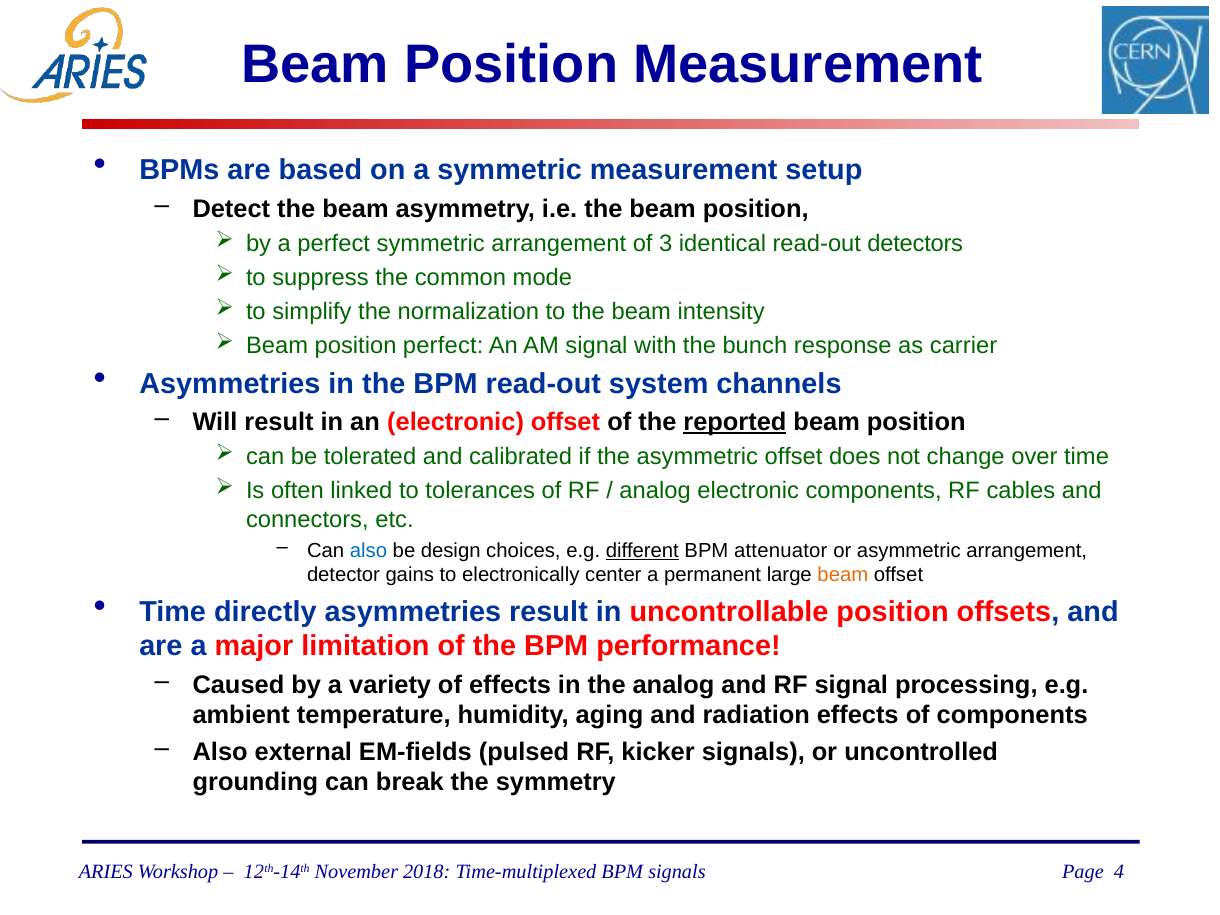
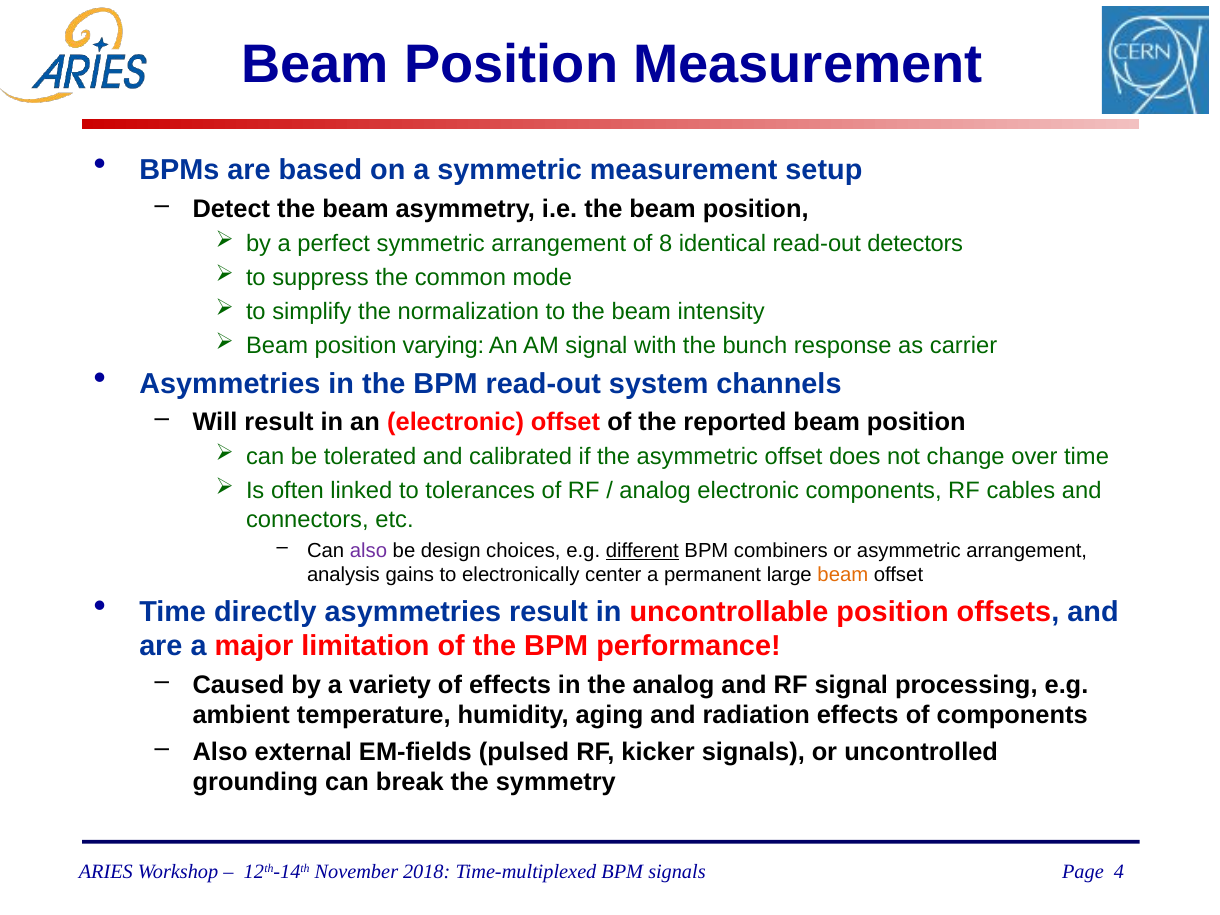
3: 3 -> 8
position perfect: perfect -> varying
reported underline: present -> none
also at (368, 550) colour: blue -> purple
attenuator: attenuator -> combiners
detector: detector -> analysis
